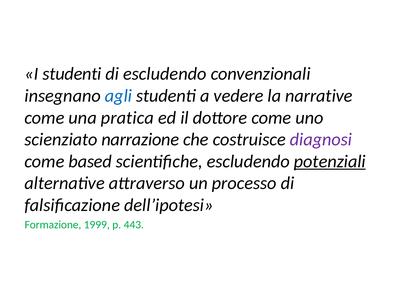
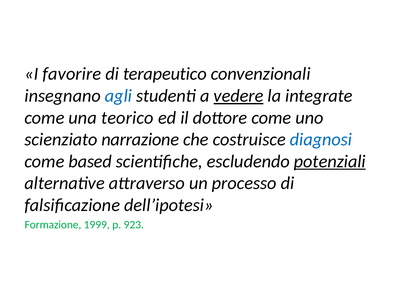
I studenti: studenti -> favorire
di escludendo: escludendo -> terapeutico
vedere underline: none -> present
narrative: narrative -> integrate
pratica: pratica -> teorico
diagnosi colour: purple -> blue
443: 443 -> 923
